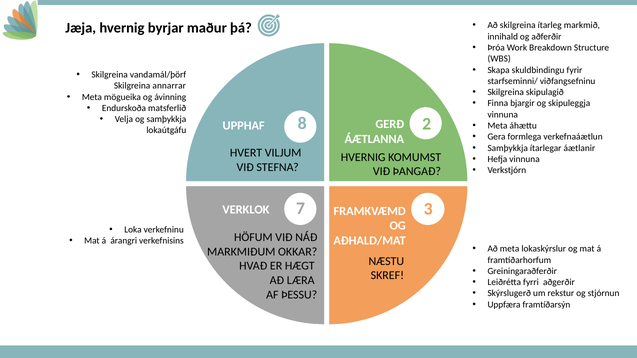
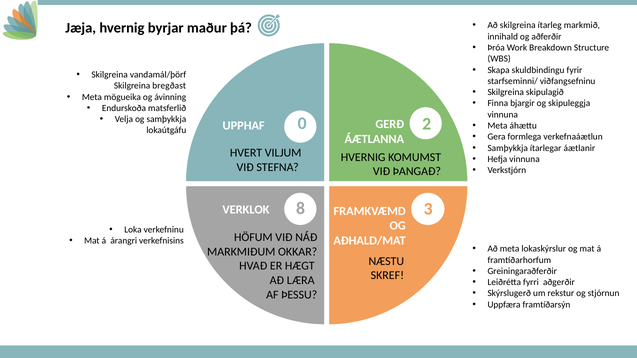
annarrar: annarrar -> bregðast
8: 8 -> 0
7: 7 -> 8
